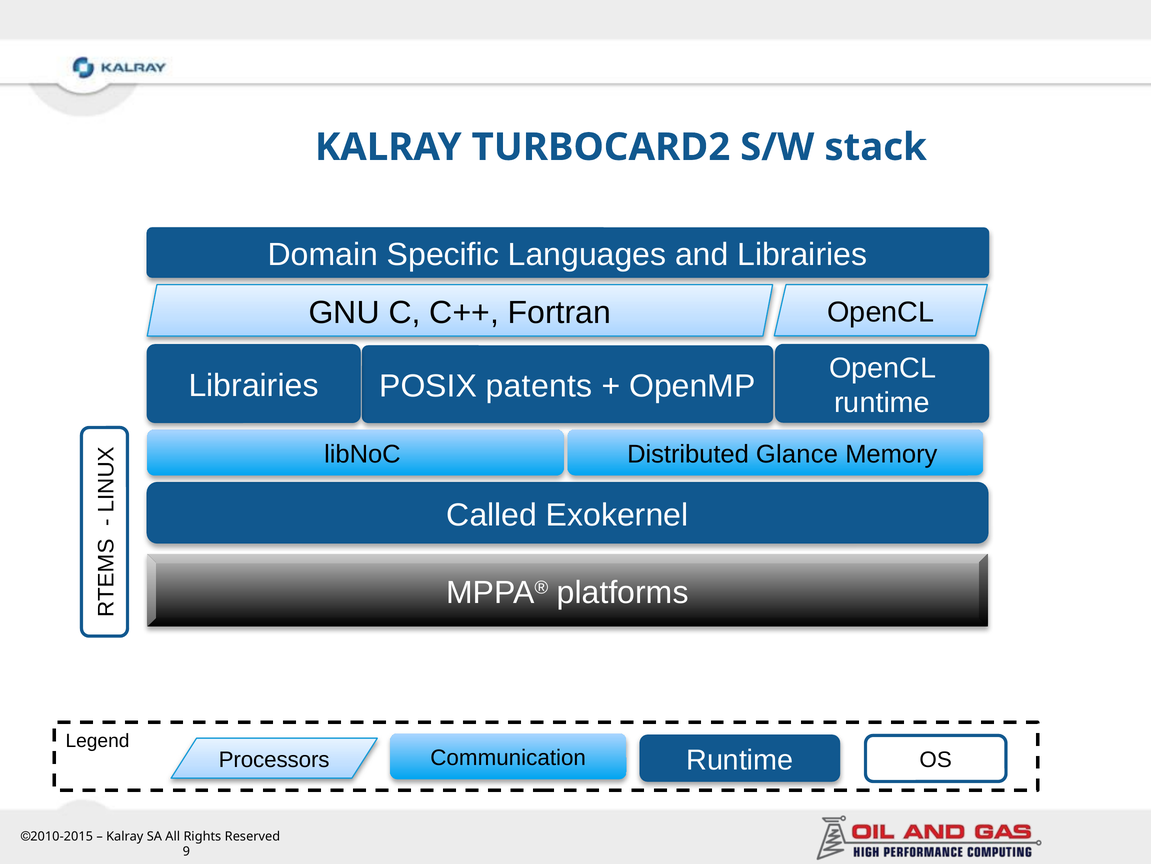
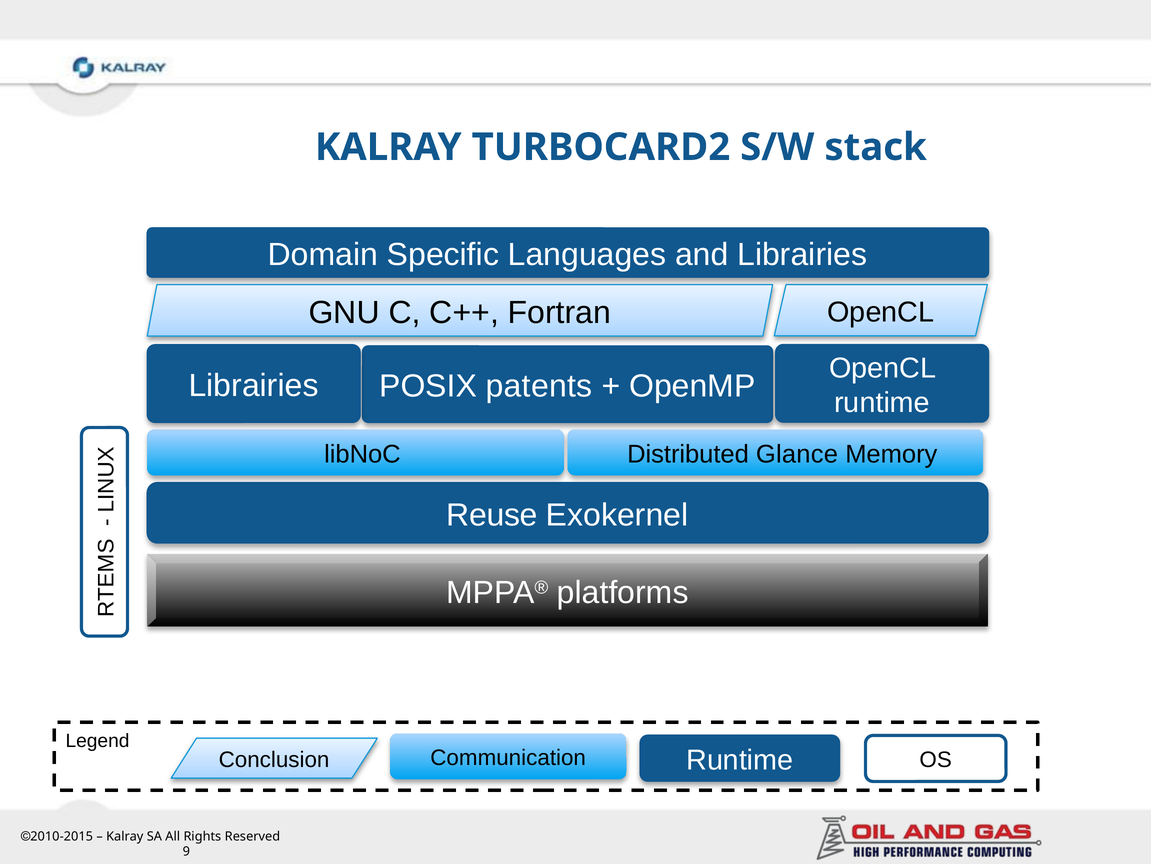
Called: Called -> Reuse
Processors: Processors -> Conclusion
